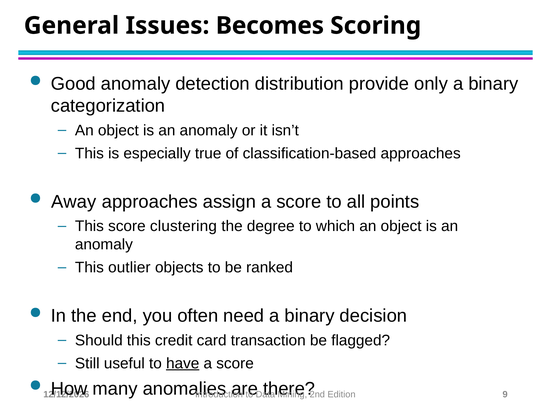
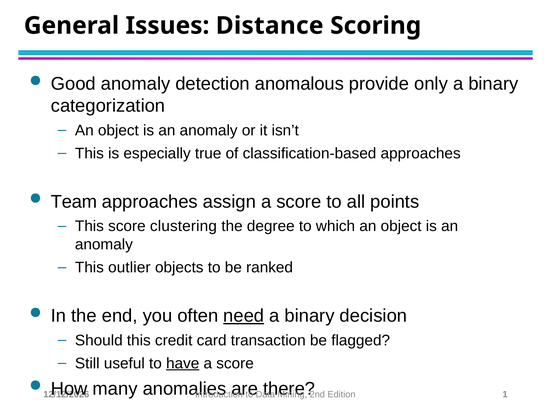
Becomes: Becomes -> Distance
distribution: distribution -> anomalous
Away: Away -> Team
need underline: none -> present
9: 9 -> 1
